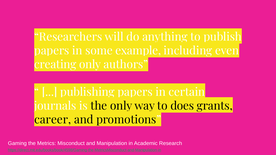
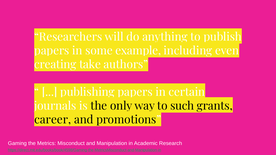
creating only: only -> take
does: does -> such
